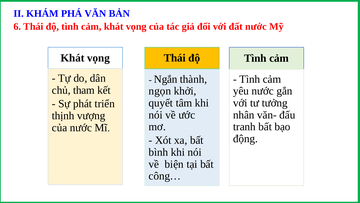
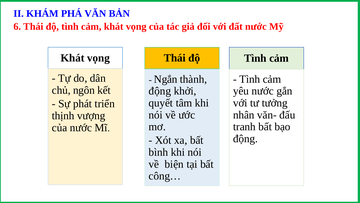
tham: tham -> ngôn
ngọn at (160, 91): ngọn -> động
